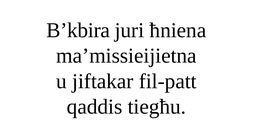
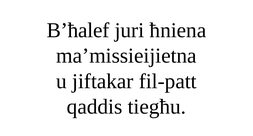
B’kbira: B’kbira -> B’ħalef
